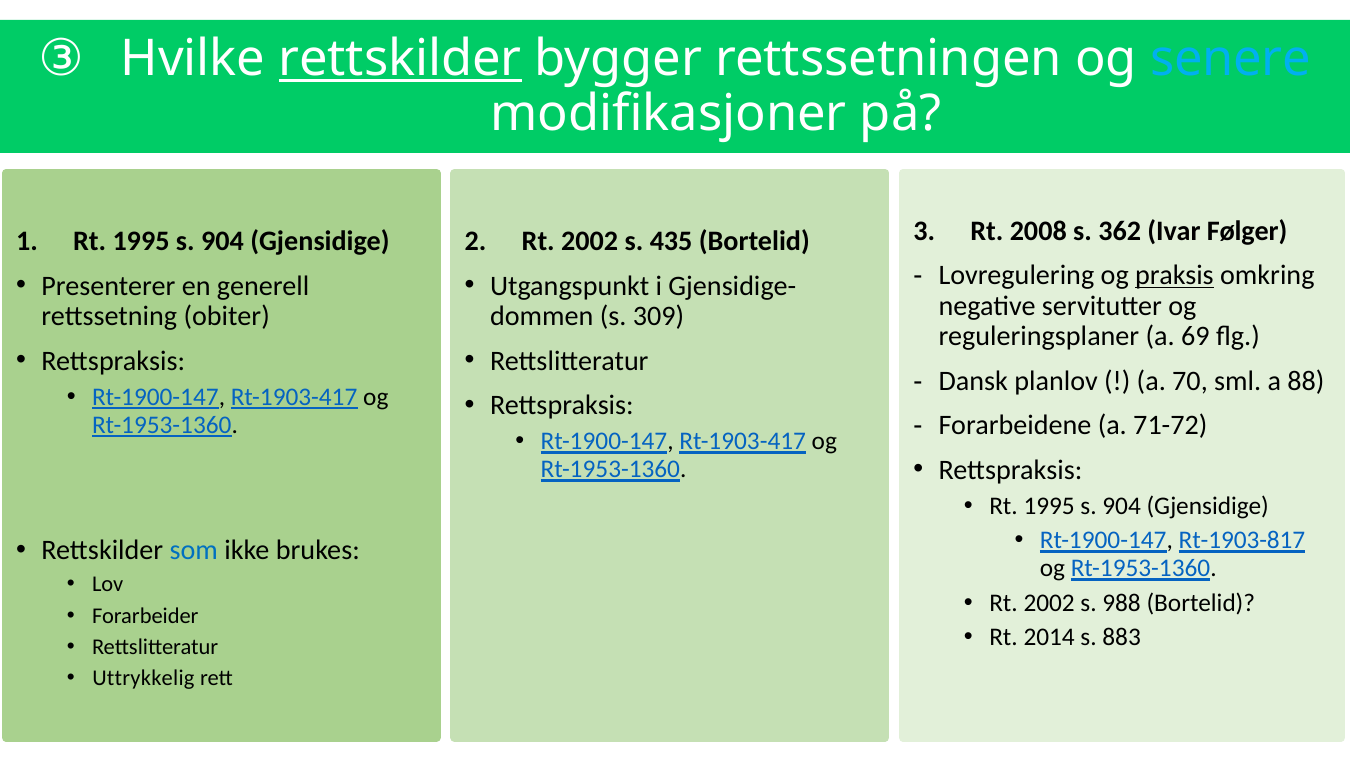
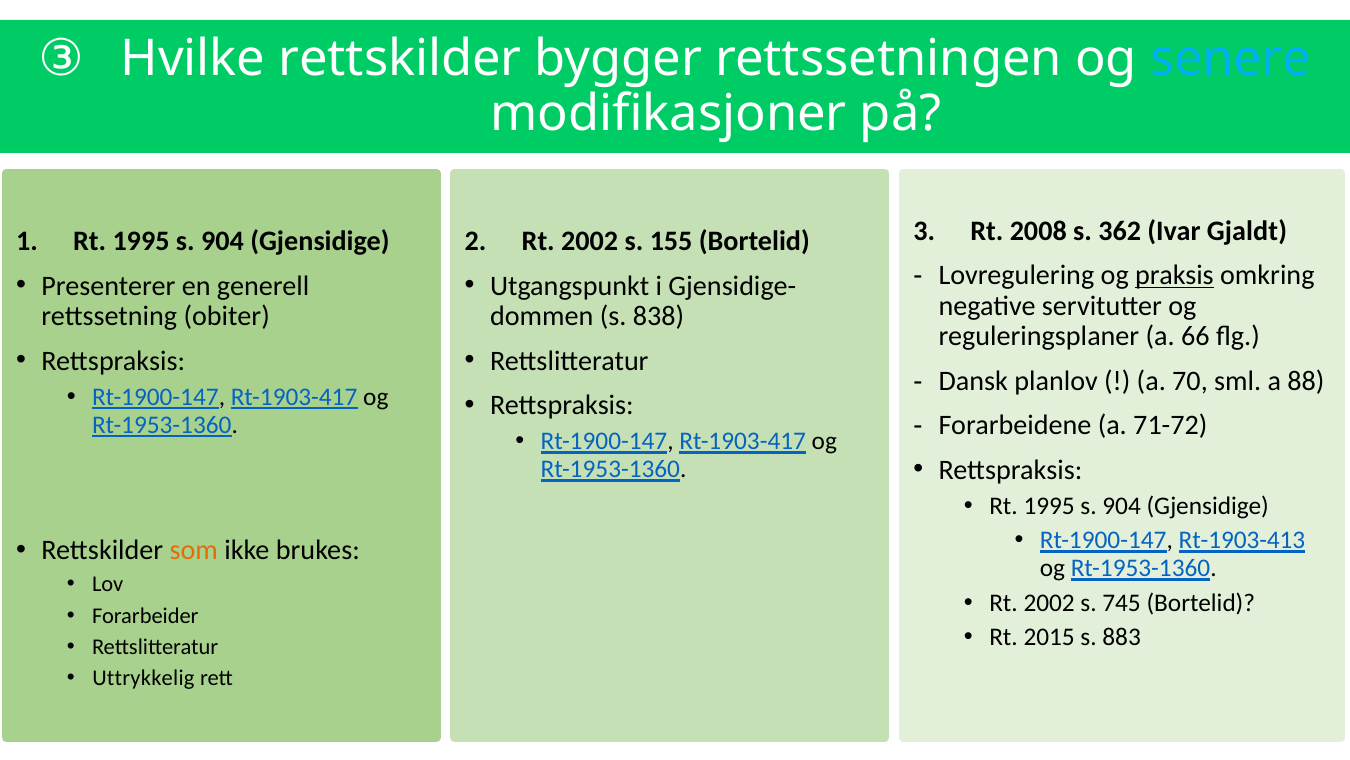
rettskilder at (400, 59) underline: present -> none
Følger: Følger -> Gjaldt
435: 435 -> 155
309: 309 -> 838
69: 69 -> 66
Rt-1903-817: Rt-1903-817 -> Rt-1903-413
som colour: blue -> orange
988: 988 -> 745
2014: 2014 -> 2015
